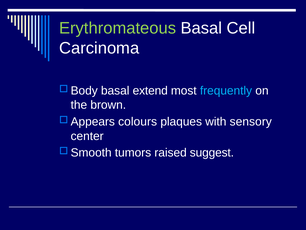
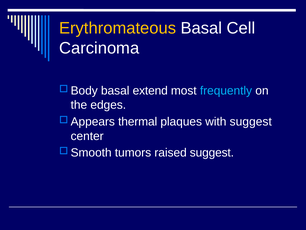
Erythromateous colour: light green -> yellow
brown: brown -> edges
colours: colours -> thermal
with sensory: sensory -> suggest
